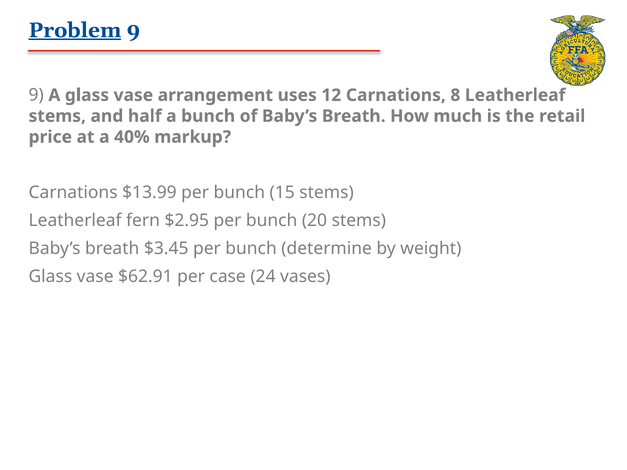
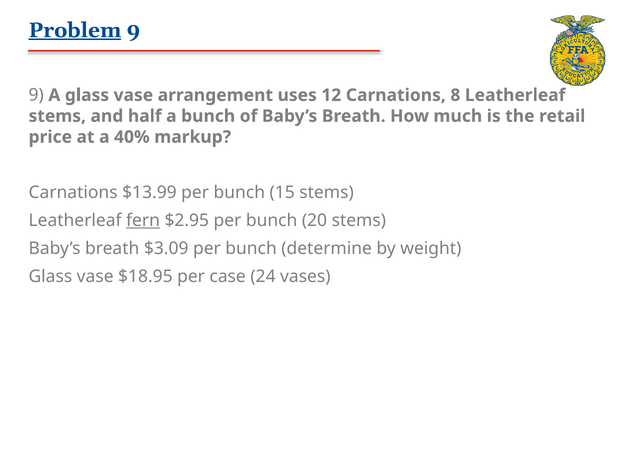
fern underline: none -> present
$3.45: $3.45 -> $3.09
$62.91: $62.91 -> $18.95
